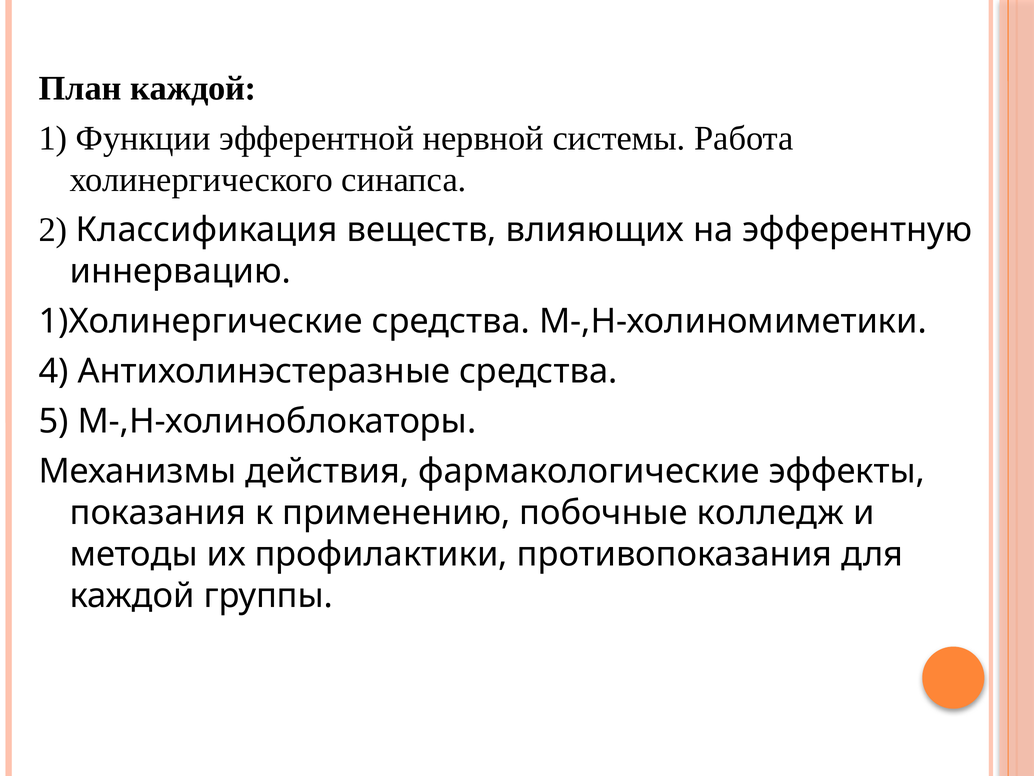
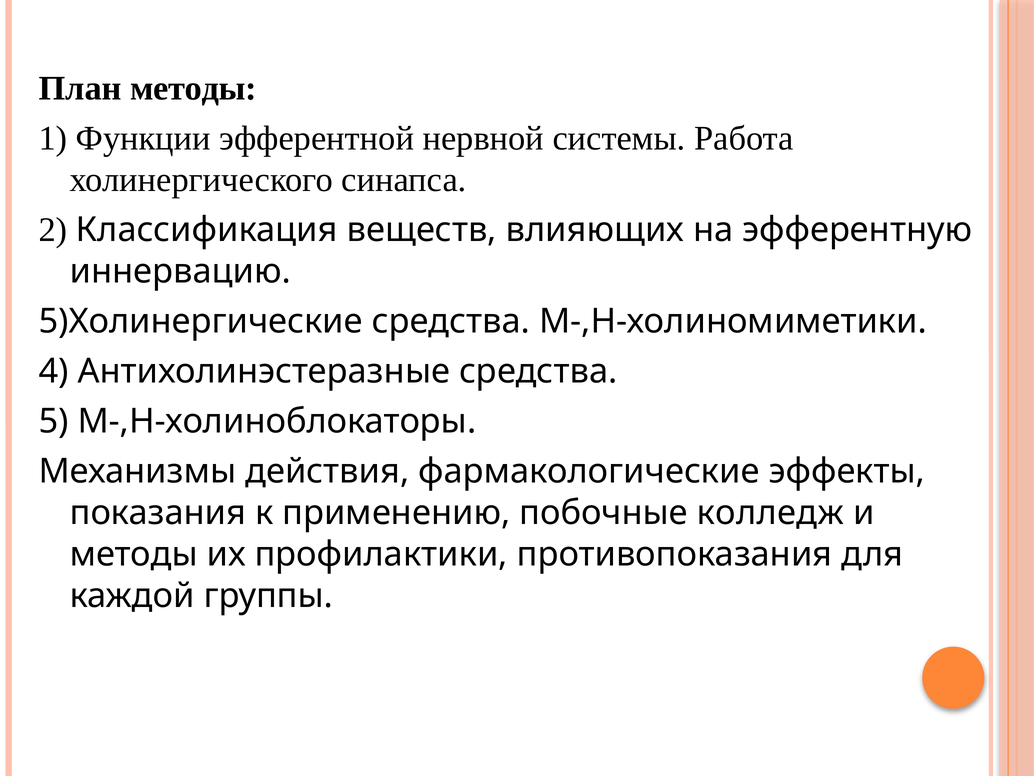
План каждой: каждой -> методы
1)Холинергические: 1)Холинергические -> 5)Холинергические
